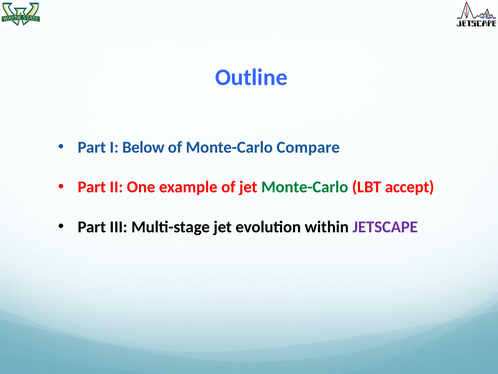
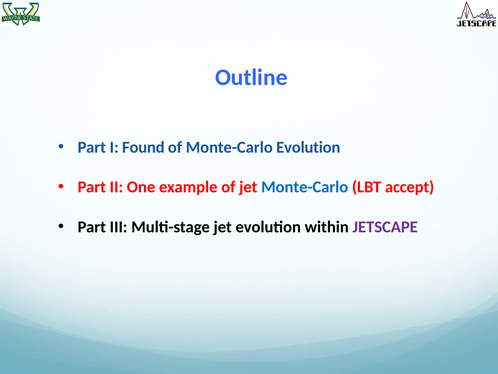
Below: Below -> Found
Monte-Carlo Compare: Compare -> Evolution
Monte-Carlo at (305, 187) colour: green -> blue
